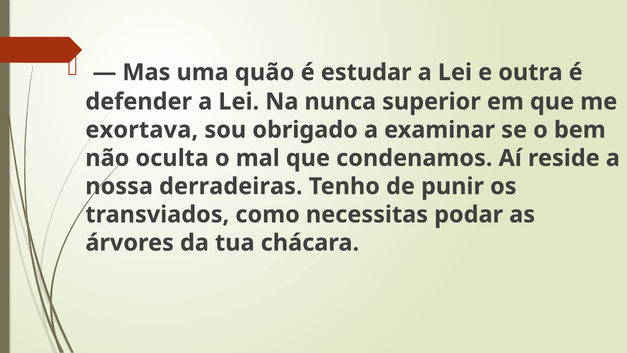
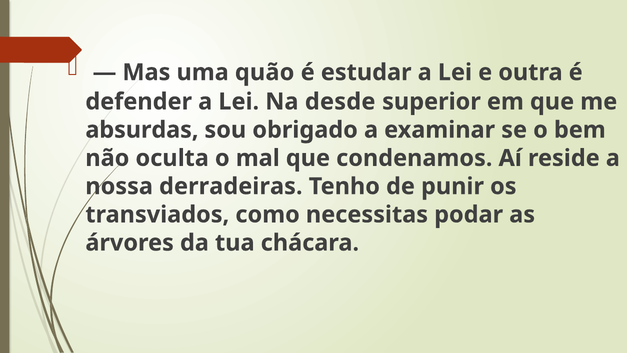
nunca: nunca -> desde
exortava: exortava -> absurdas
